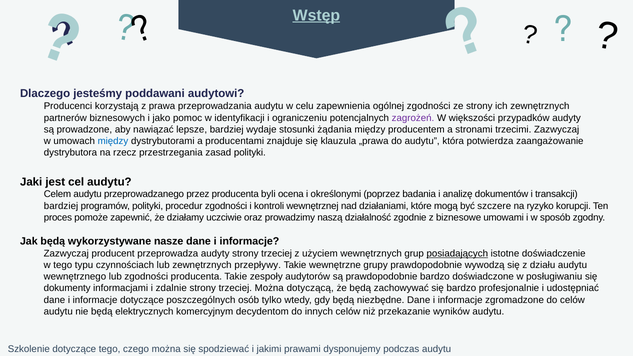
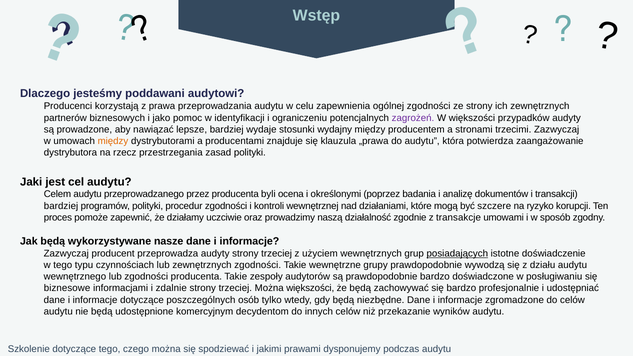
Wstęp underline: present -> none
żądania: żądania -> wydajny
między at (113, 141) colour: blue -> orange
biznesowe: biznesowe -> transakcje
zewnętrznych przepływy: przepływy -> zgodności
dokumenty: dokumenty -> biznesowe
Można dotyczącą: dotyczącą -> większości
elektrycznych: elektrycznych -> udostępnione
